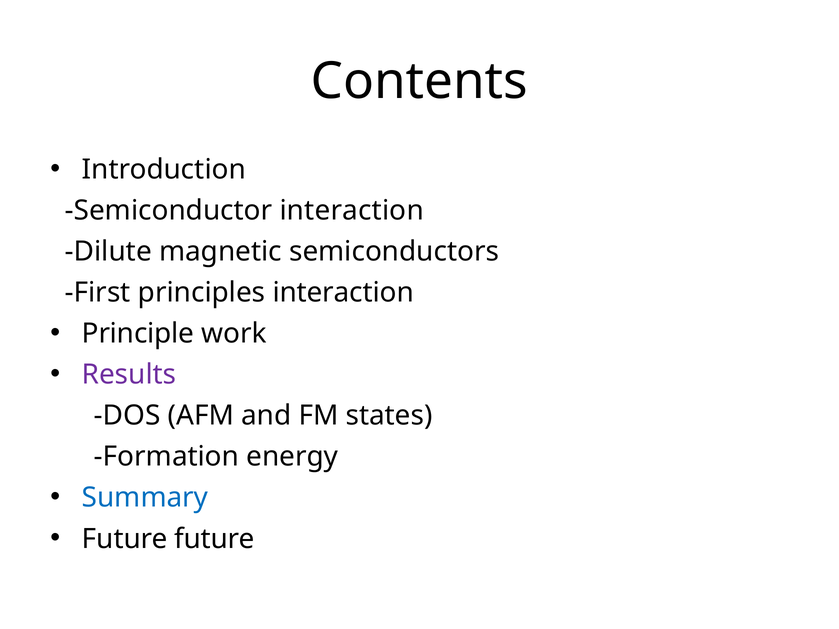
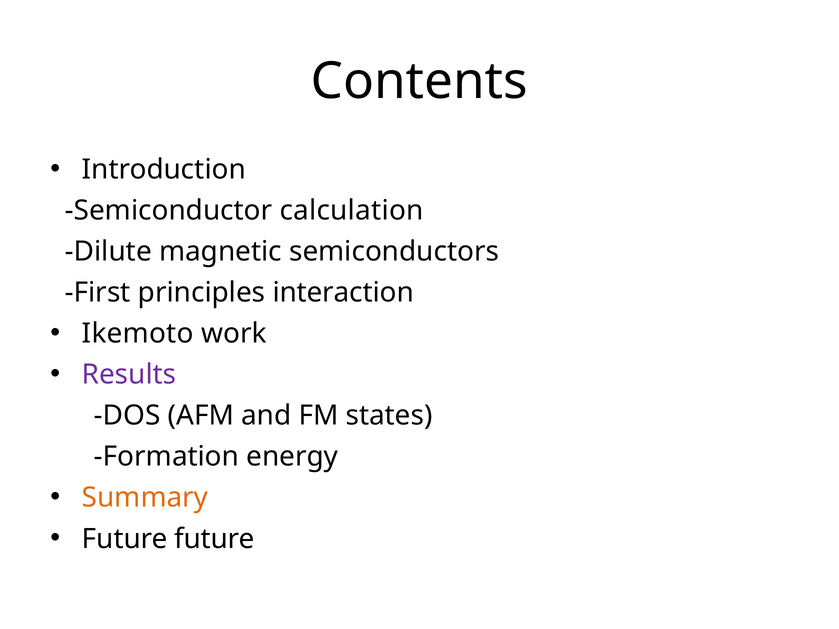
Semiconductor interaction: interaction -> calculation
Principle: Principle -> Ikemoto
Summary colour: blue -> orange
